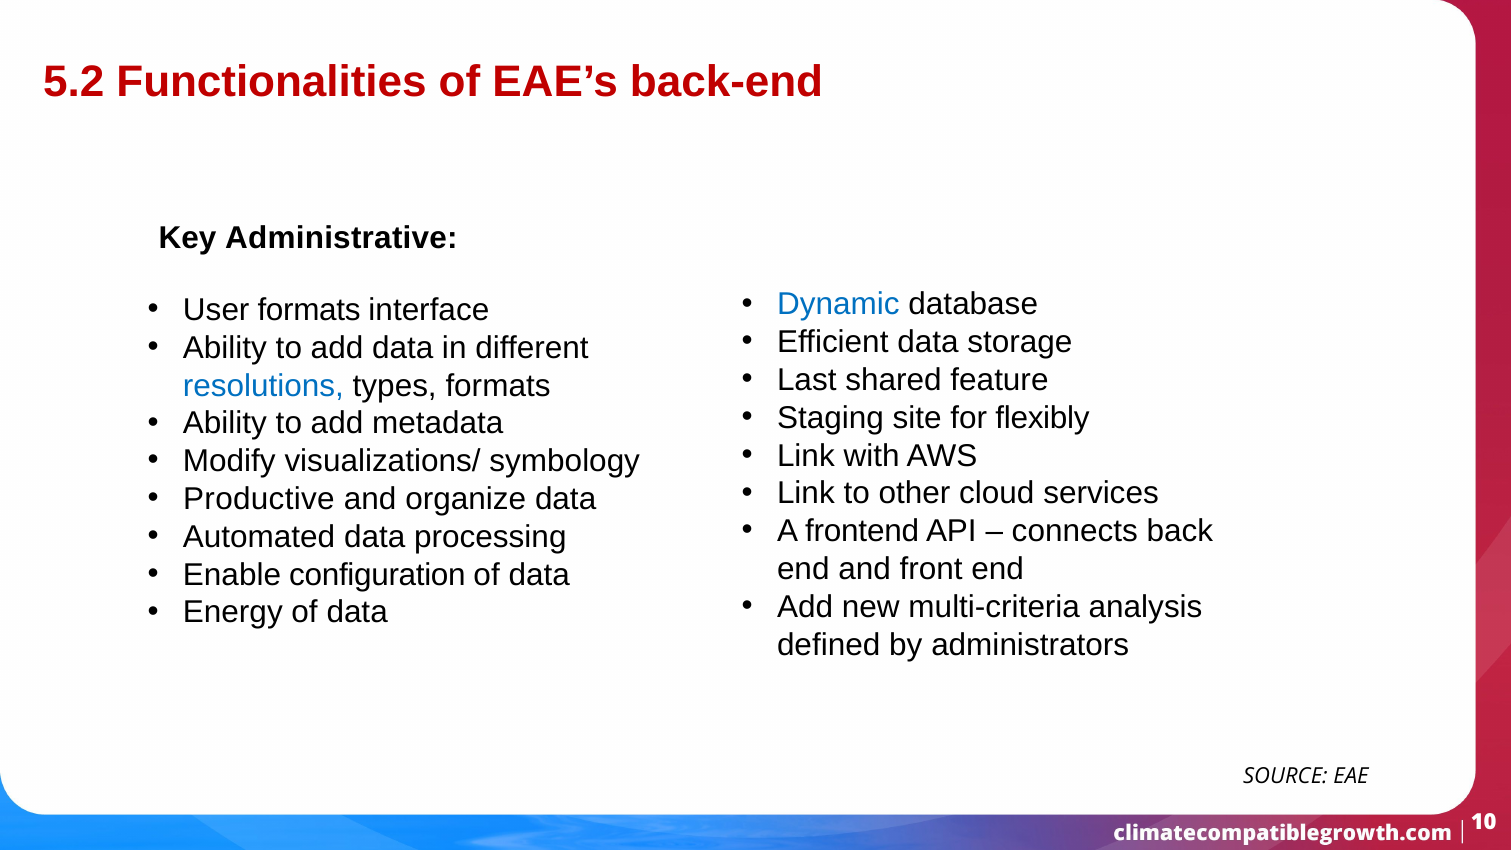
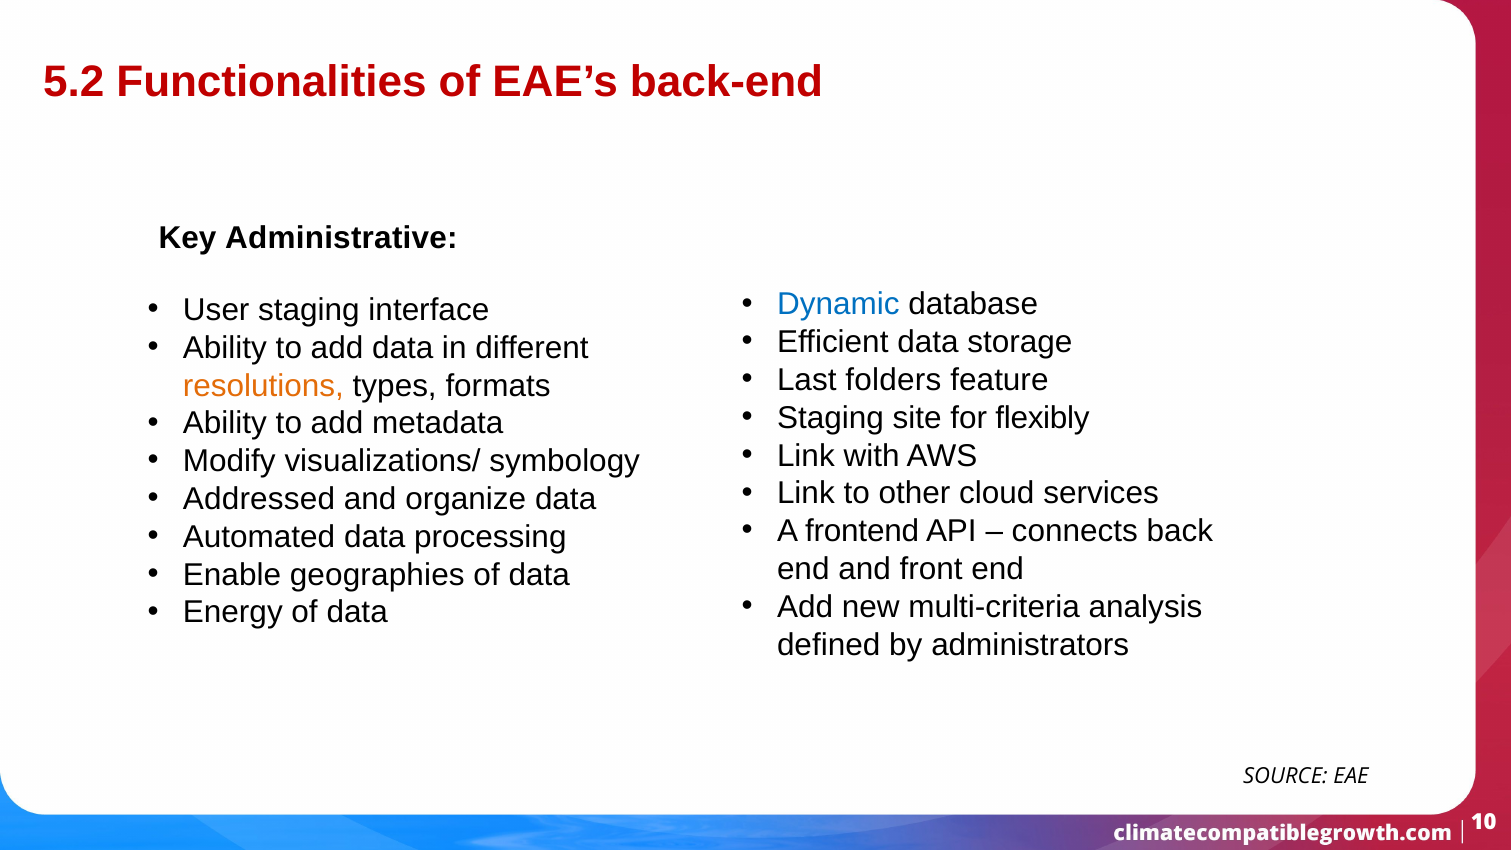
User formats: formats -> staging
shared: shared -> folders
resolutions colour: blue -> orange
Productive: Productive -> Addressed
configuration: configuration -> geographies
